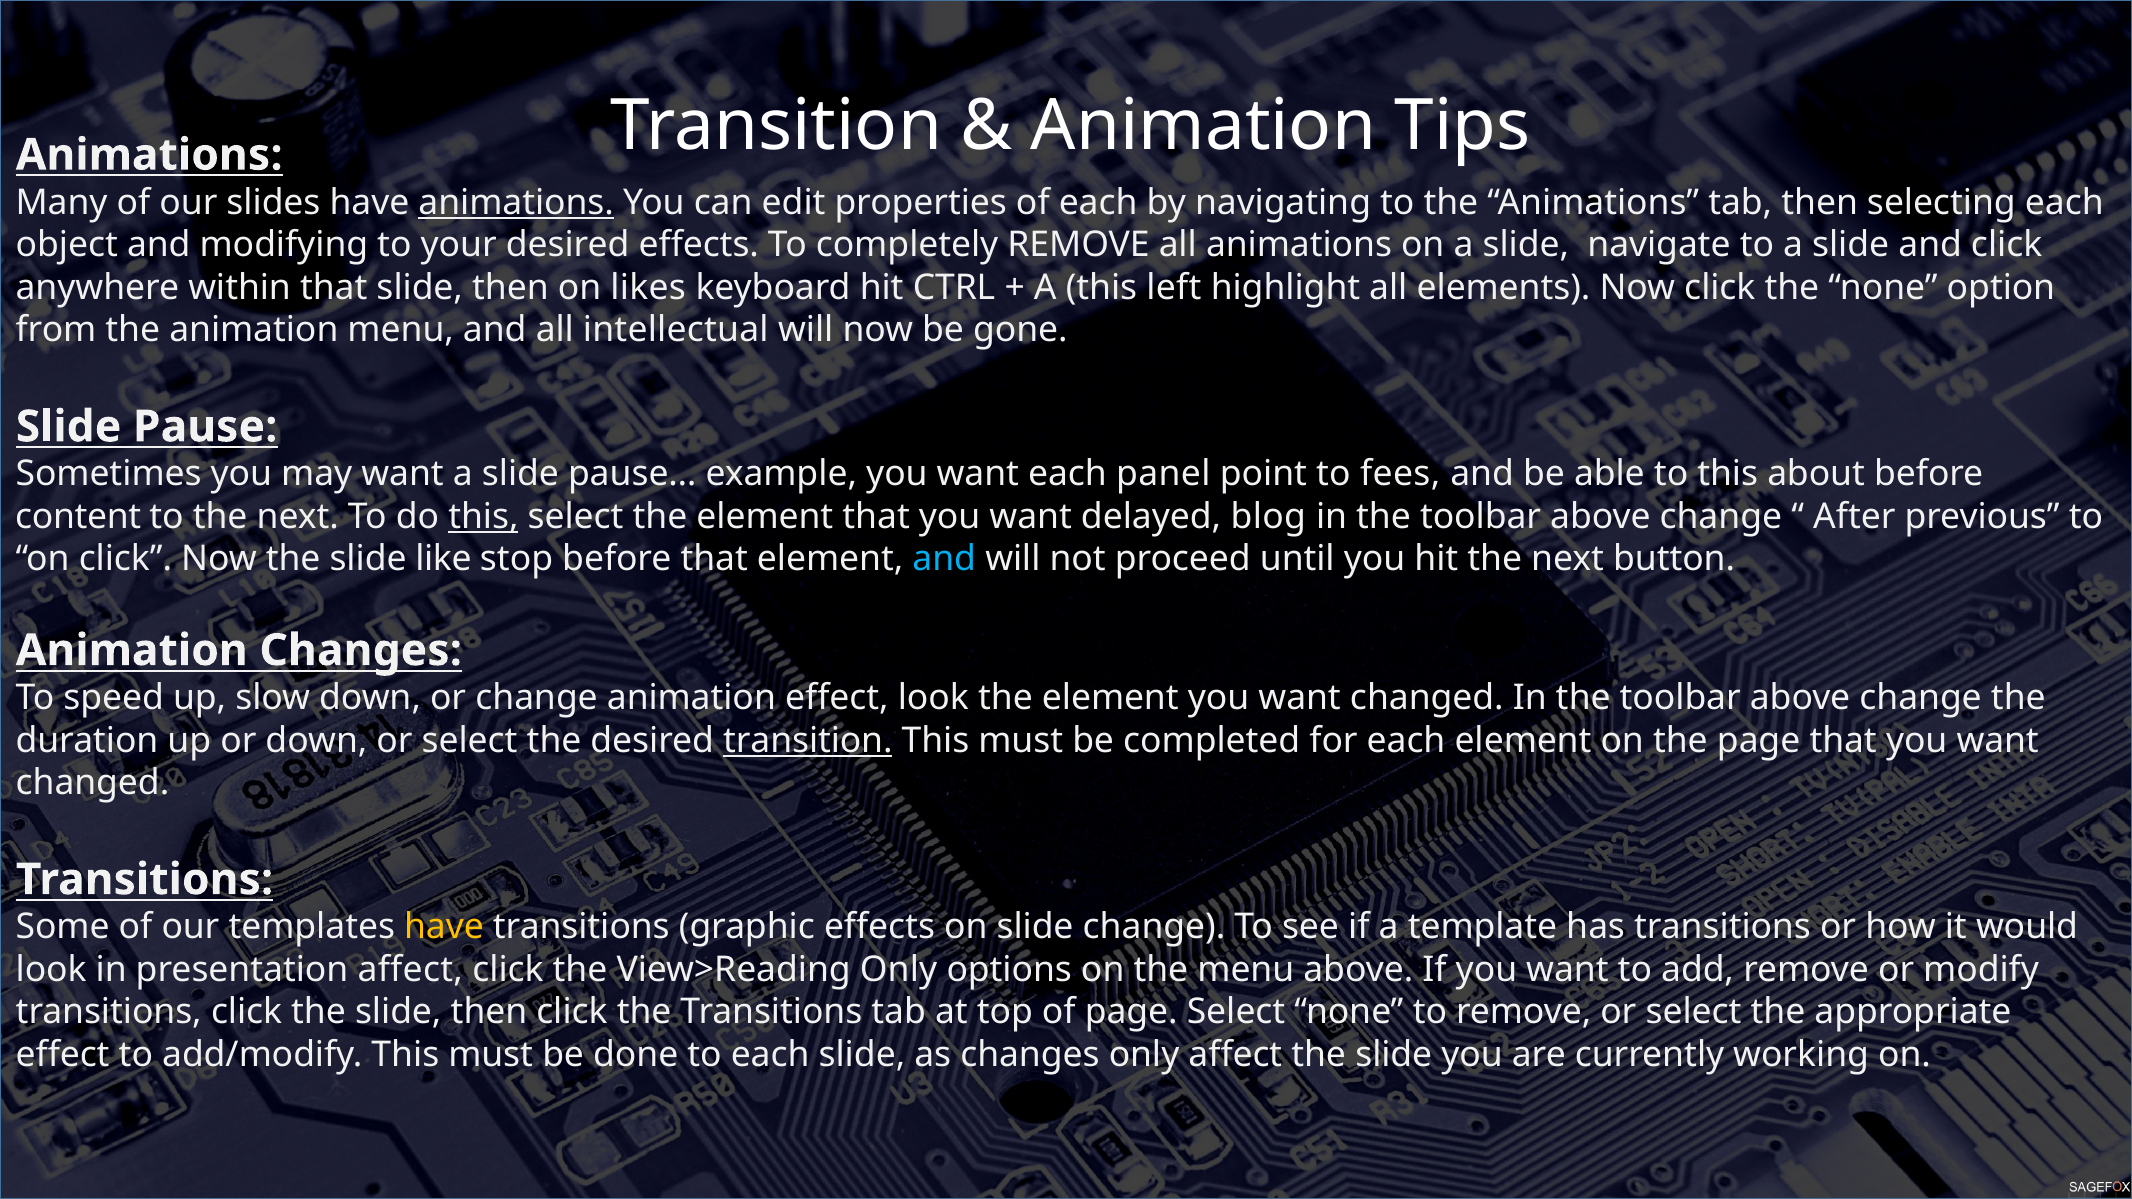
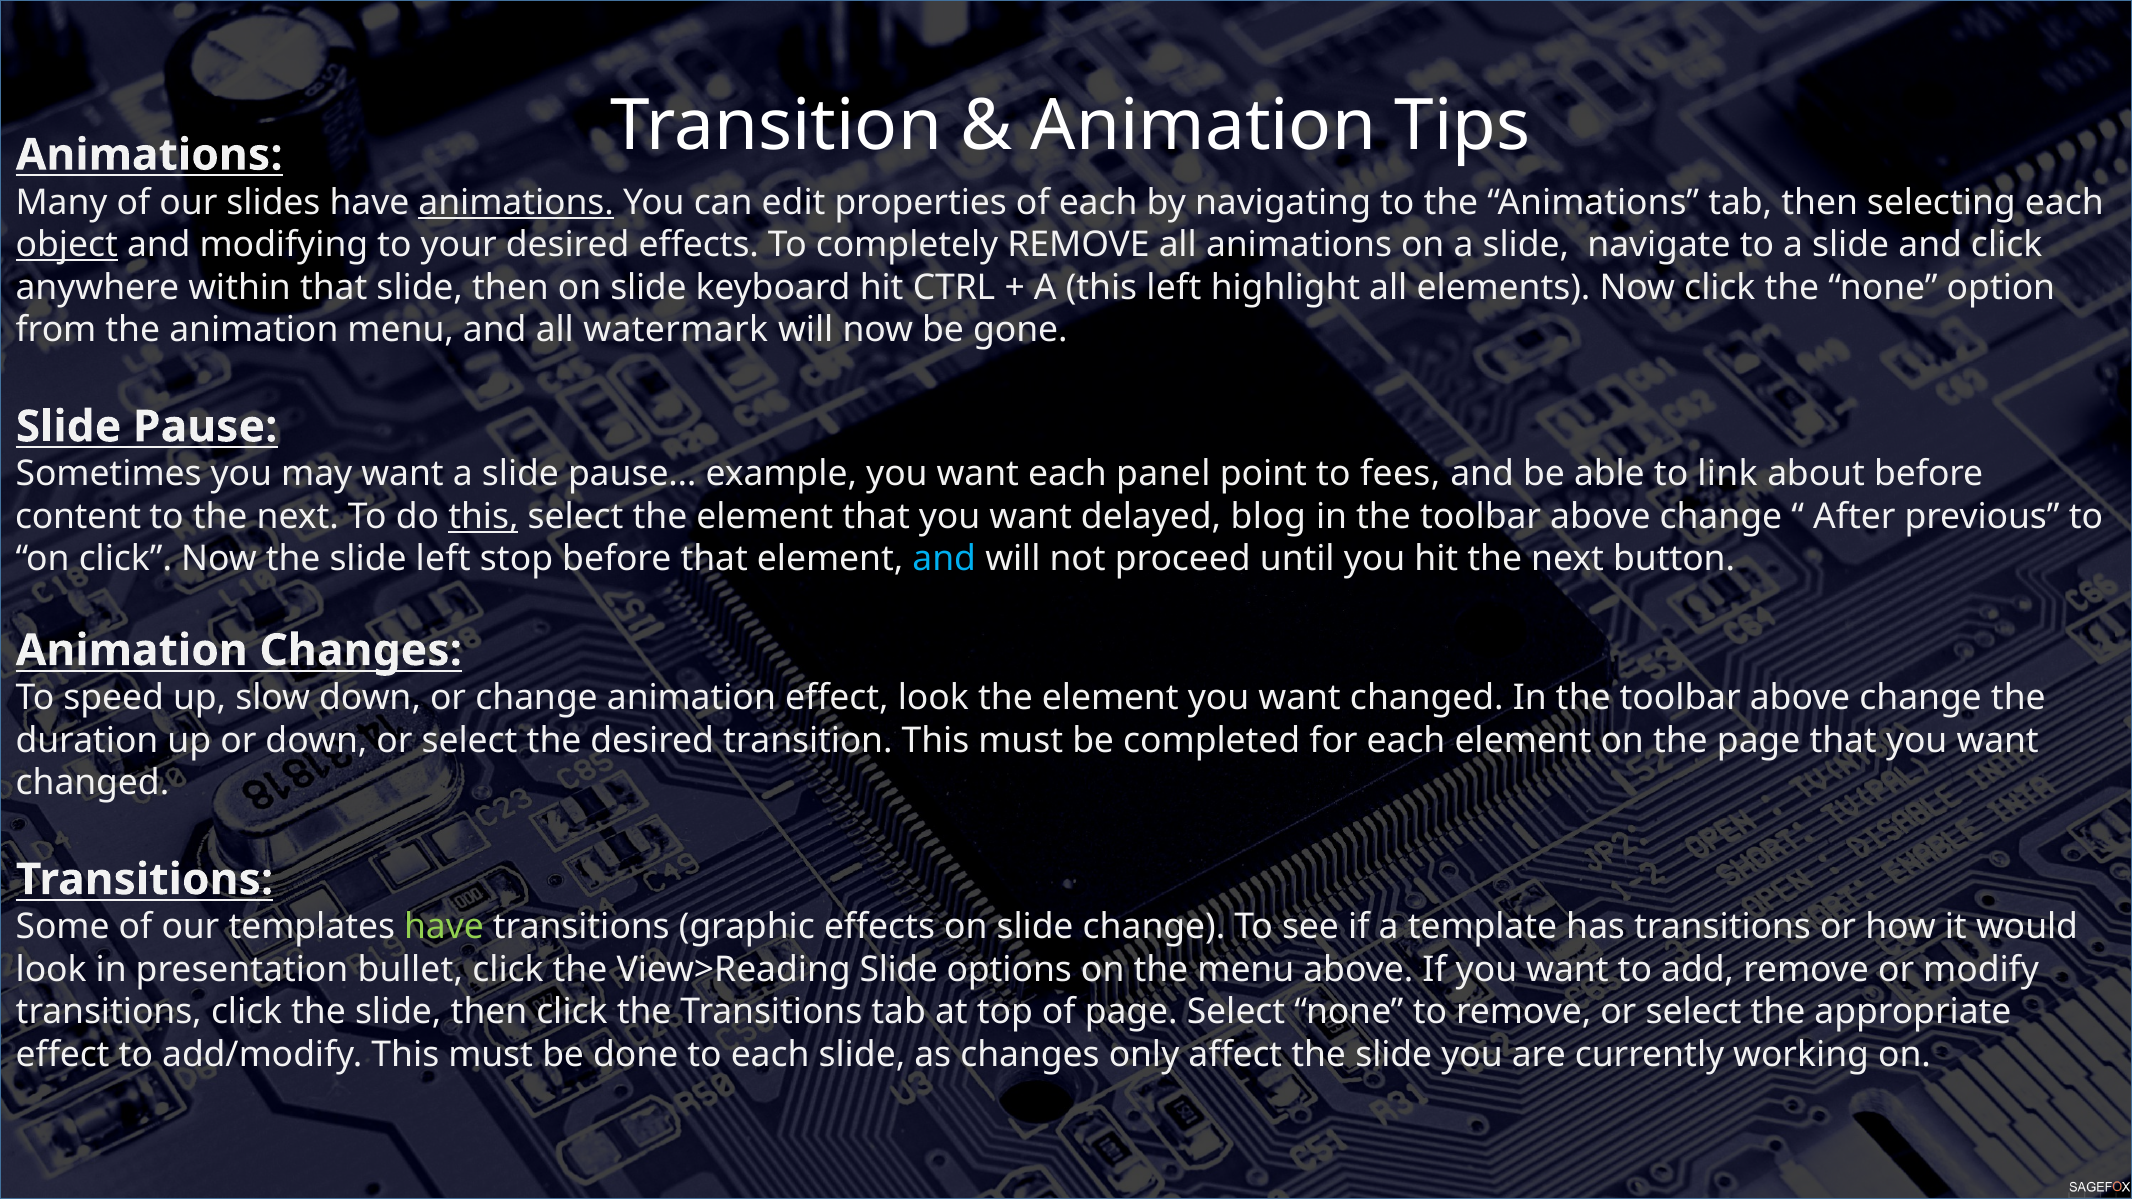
object underline: none -> present
then on likes: likes -> slide
intellectual: intellectual -> watermark
to this: this -> link
slide like: like -> left
transition at (808, 741) underline: present -> none
have at (444, 927) colour: yellow -> light green
presentation affect: affect -> bullet
View>Reading Only: Only -> Slide
